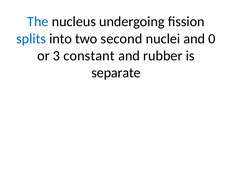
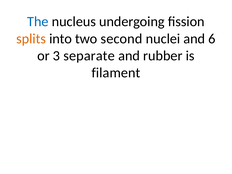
splits colour: blue -> orange
0: 0 -> 6
constant: constant -> separate
separate: separate -> filament
